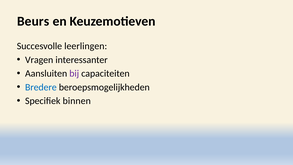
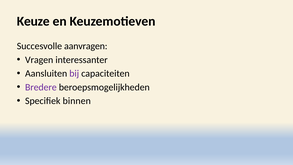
Beurs: Beurs -> Keuze
leerlingen: leerlingen -> aanvragen
Bredere colour: blue -> purple
